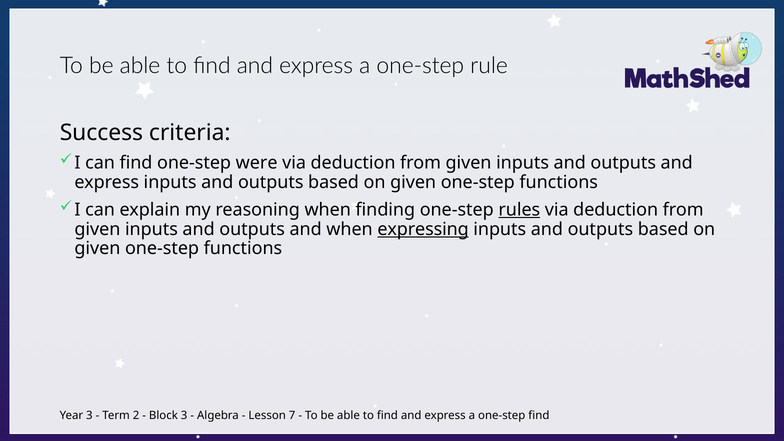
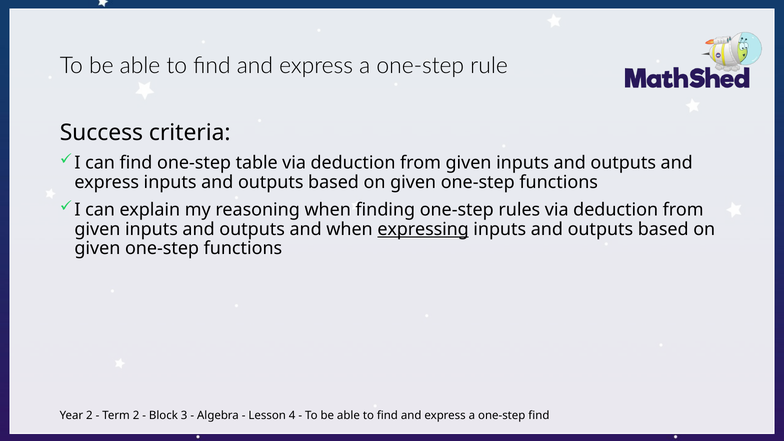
were: were -> table
rules underline: present -> none
Year 3: 3 -> 2
7: 7 -> 4
